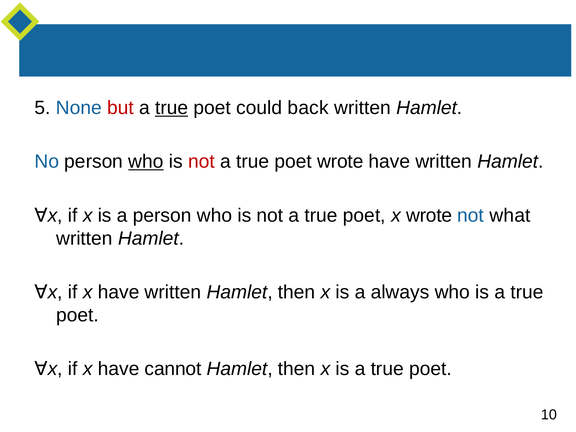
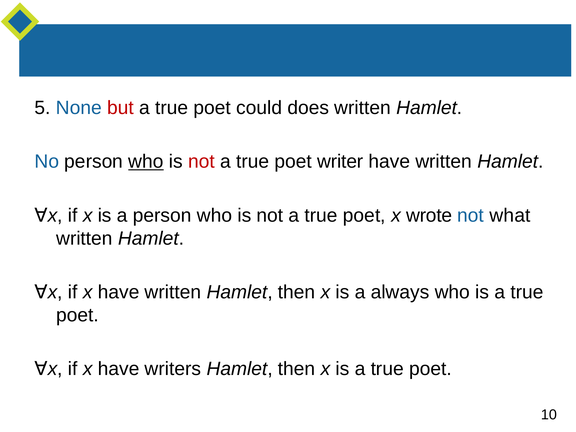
true at (172, 108) underline: present -> none
back: back -> does
poet wrote: wrote -> writer
cannot: cannot -> writers
